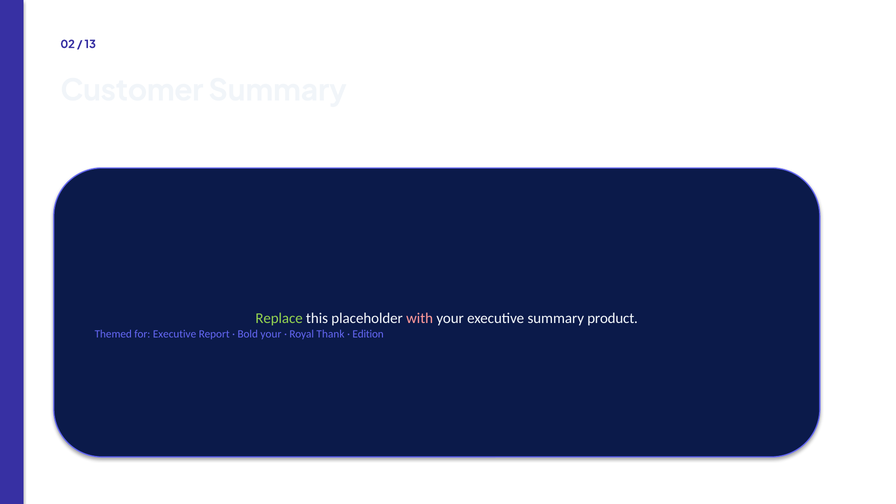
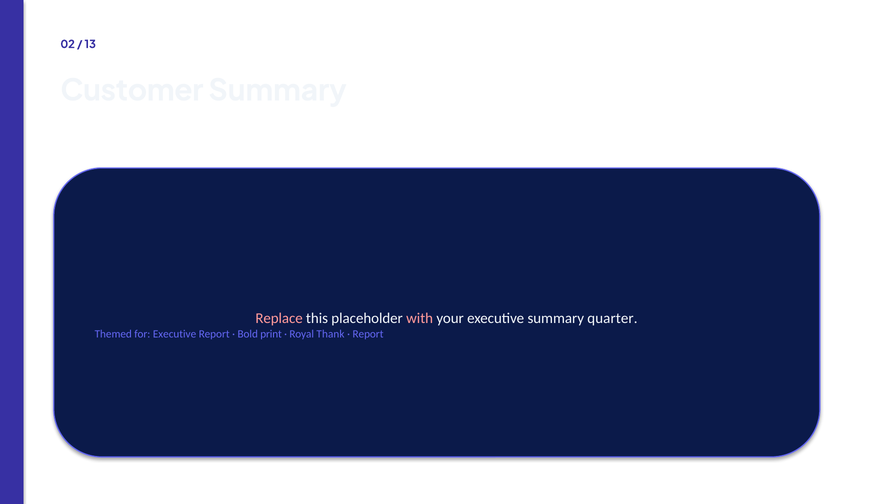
Replace colour: light green -> pink
product: product -> quarter
Bold your: your -> print
Edition at (368, 334): Edition -> Report
